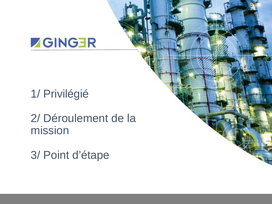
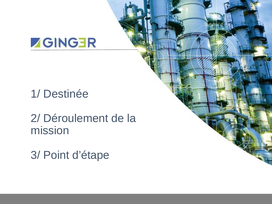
Privilégié: Privilégié -> Destinée
